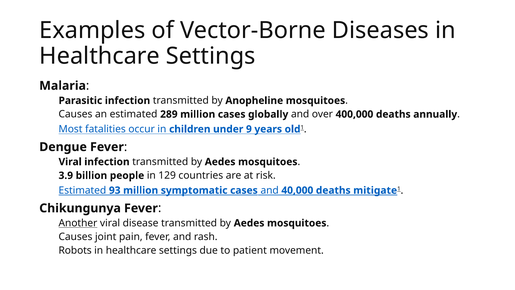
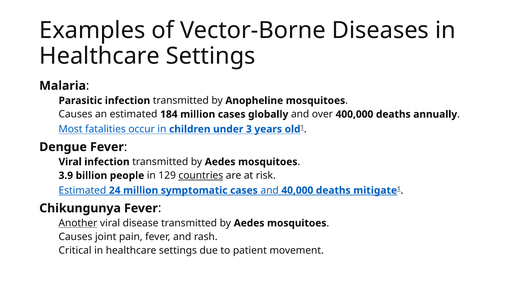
289: 289 -> 184
9: 9 -> 3
countries underline: none -> present
93: 93 -> 24
Robots: Robots -> Critical
